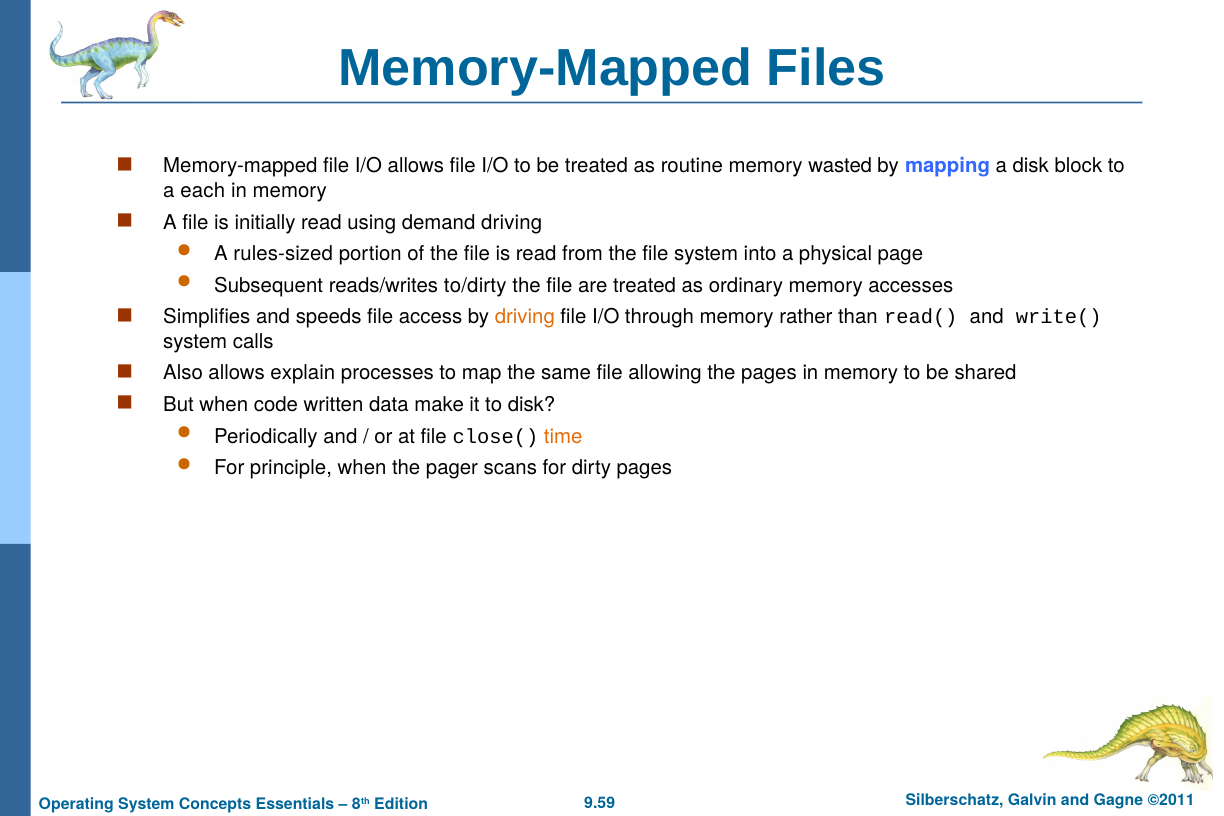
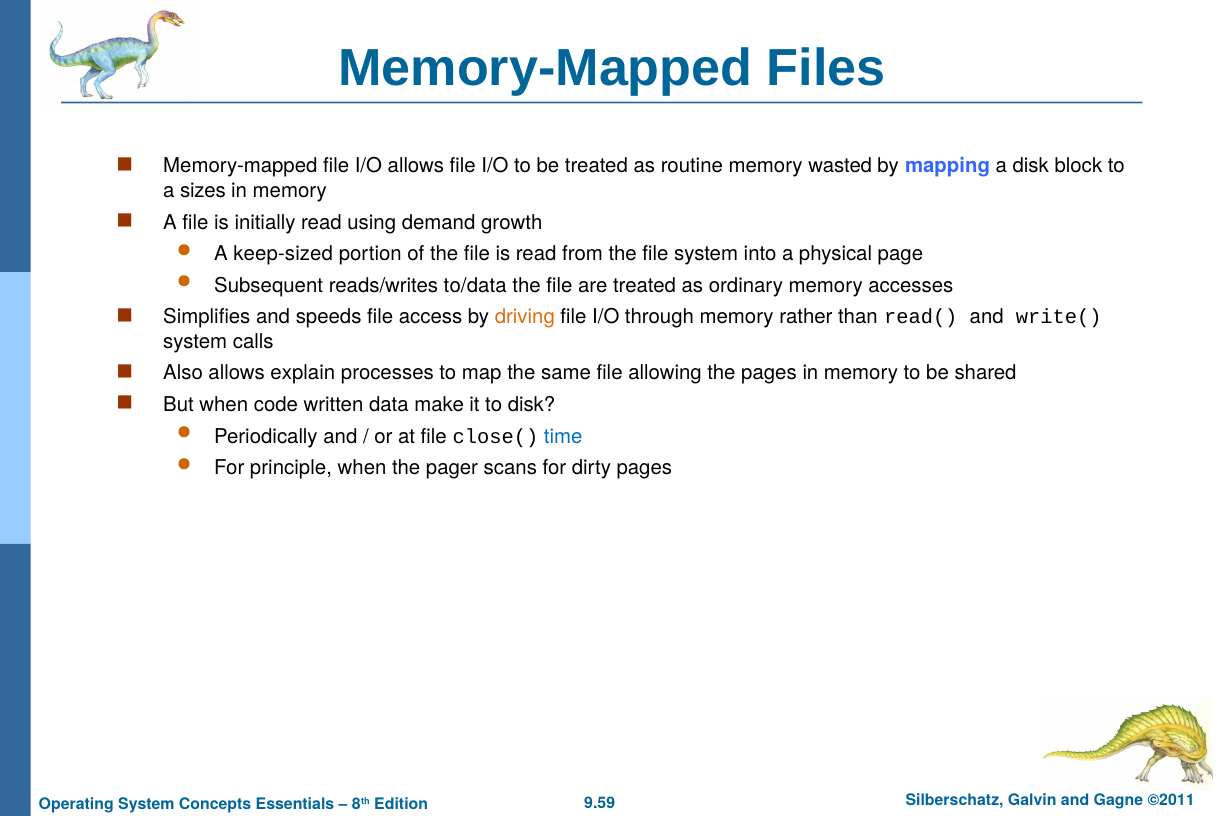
each: each -> sizes
demand driving: driving -> growth
rules-sized: rules-sized -> keep-sized
to/dirty: to/dirty -> to/data
time colour: orange -> blue
